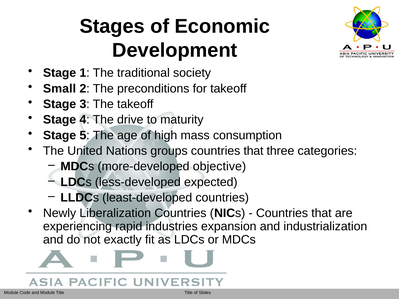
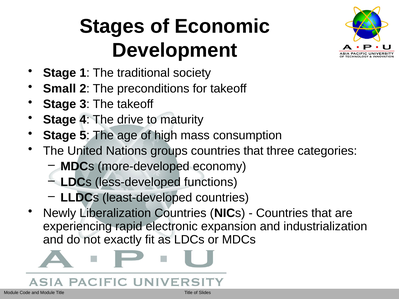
objective: objective -> economy
expected: expected -> functions
industries: industries -> electronic
